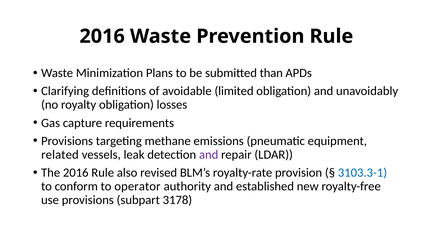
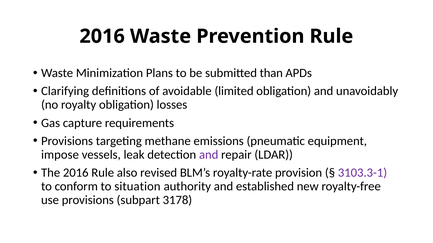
related: related -> impose
3103.3-1 colour: blue -> purple
operator: operator -> situation
